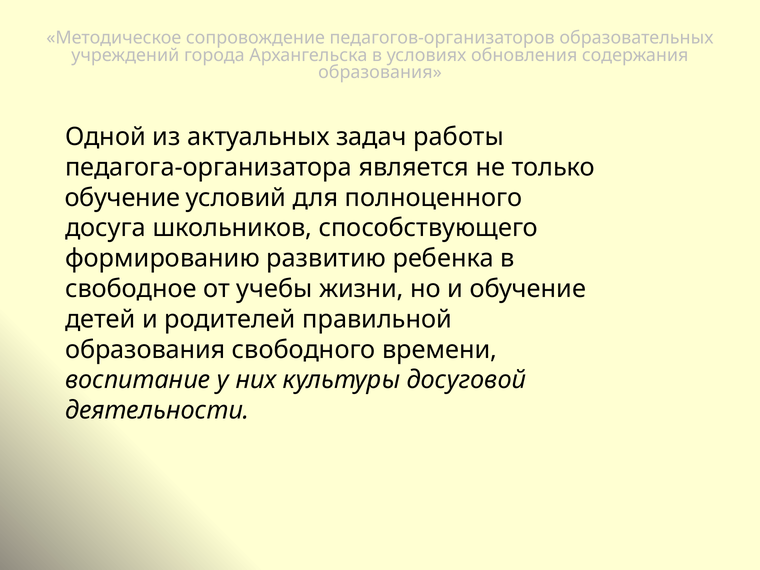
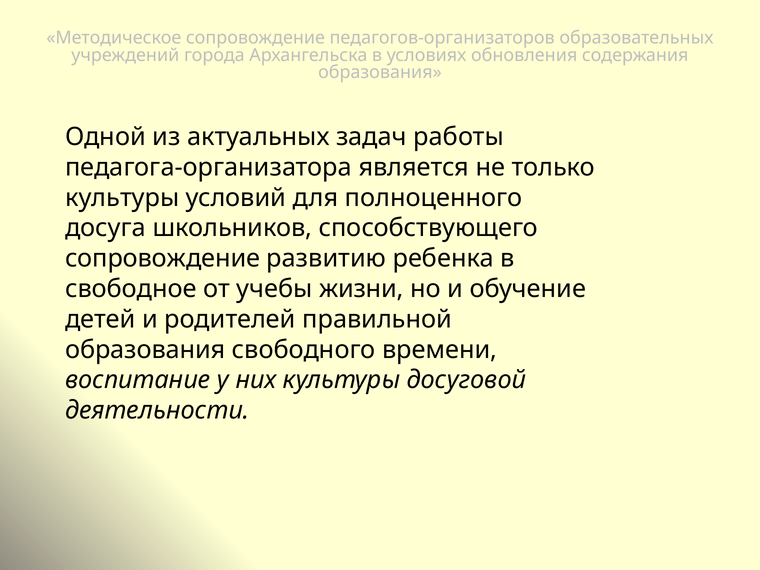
обучение at (122, 198): обучение -> культуры
формированию at (163, 258): формированию -> сопровождение
